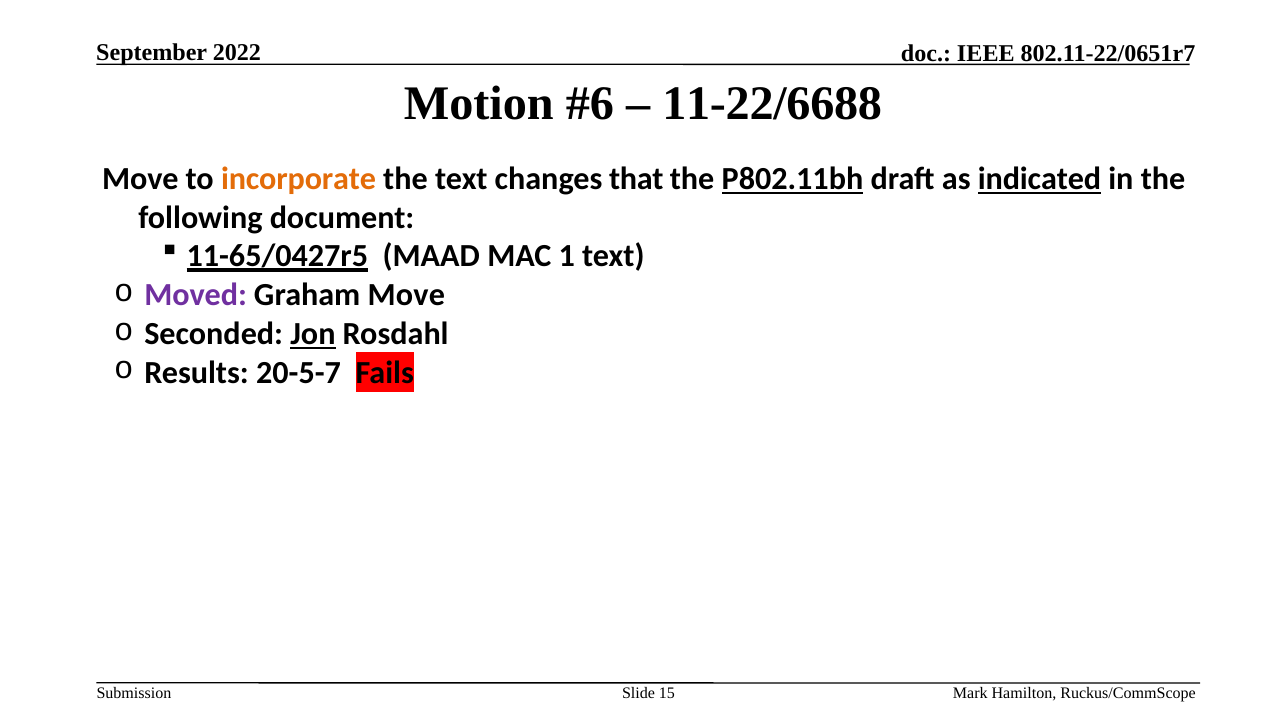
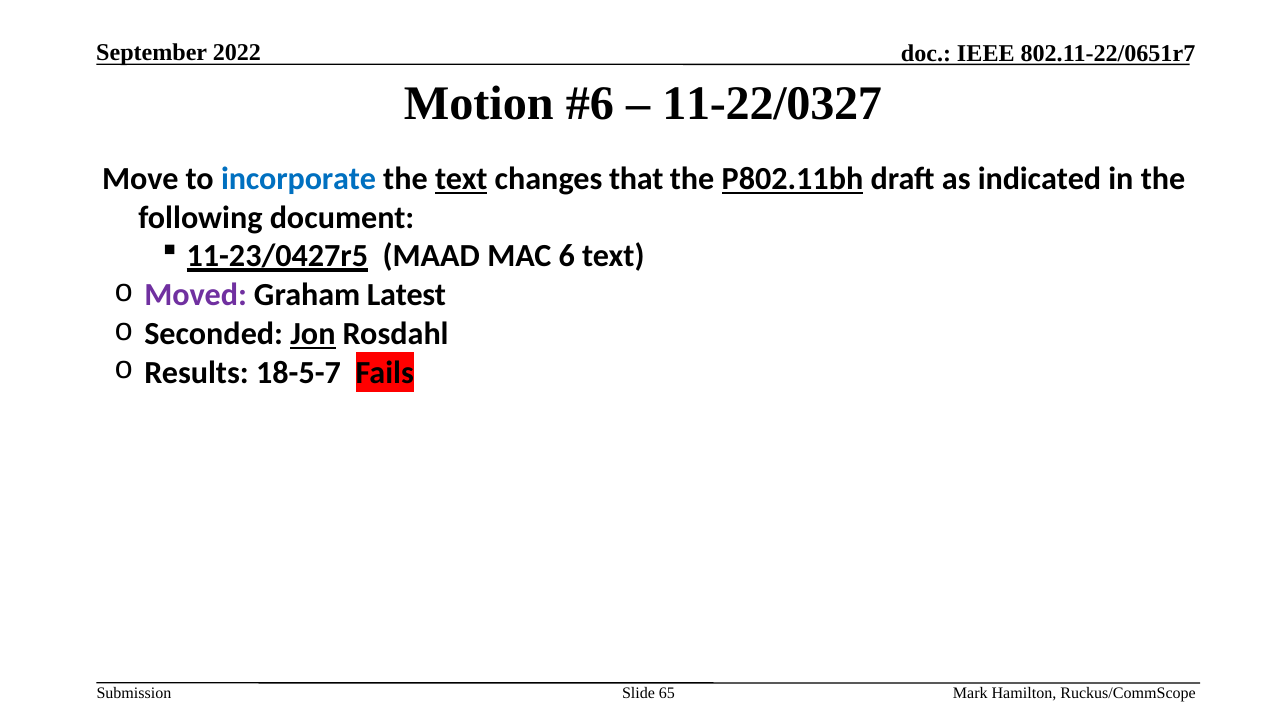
11-22/6688: 11-22/6688 -> 11-22/0327
incorporate colour: orange -> blue
text at (461, 179) underline: none -> present
indicated underline: present -> none
11-65/0427r5: 11-65/0427r5 -> 11-23/0427r5
1: 1 -> 6
Graham Move: Move -> Latest
20-5-7: 20-5-7 -> 18-5-7
15: 15 -> 65
